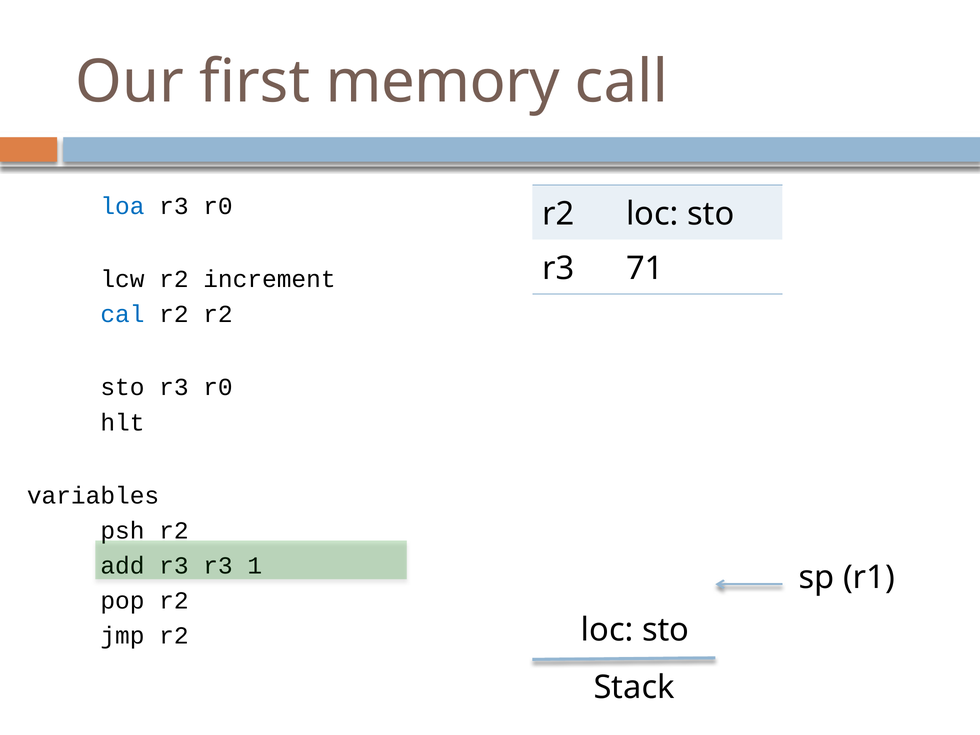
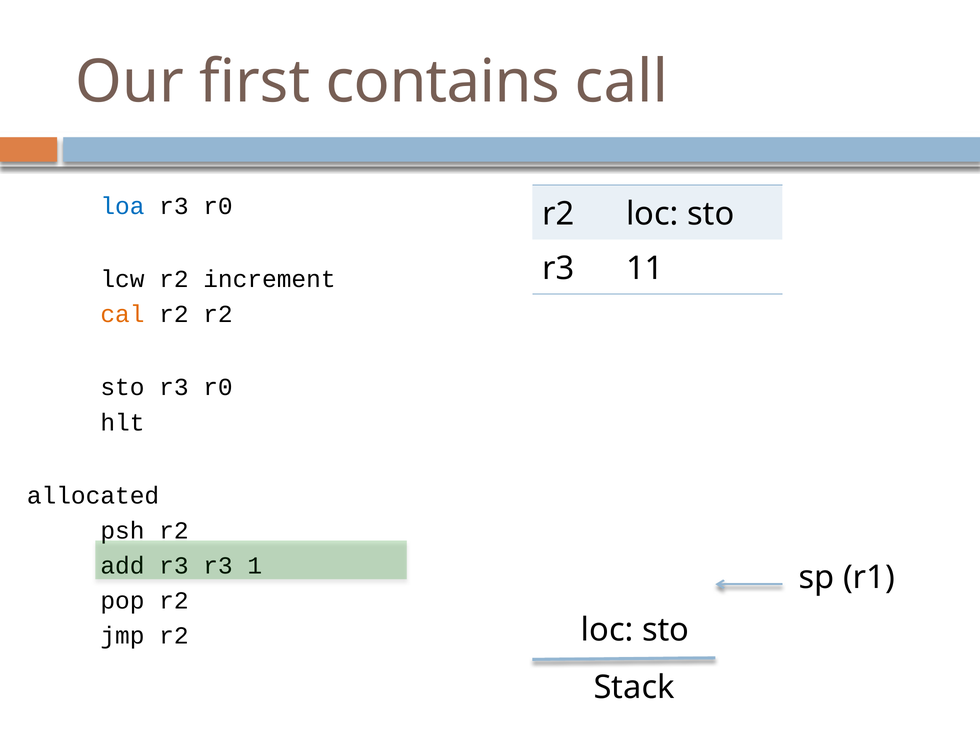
memory: memory -> contains
71: 71 -> 11
cal colour: blue -> orange
variables: variables -> allocated
